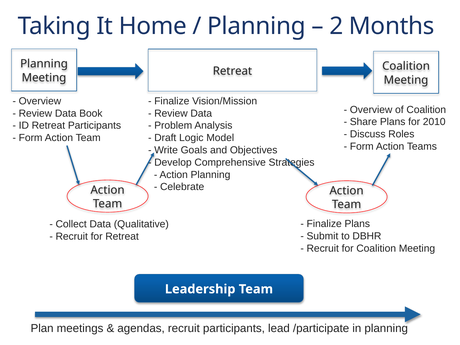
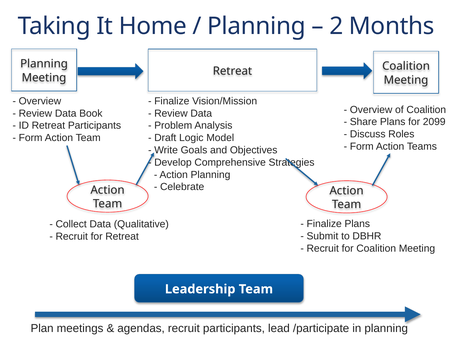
2010: 2010 -> 2099
